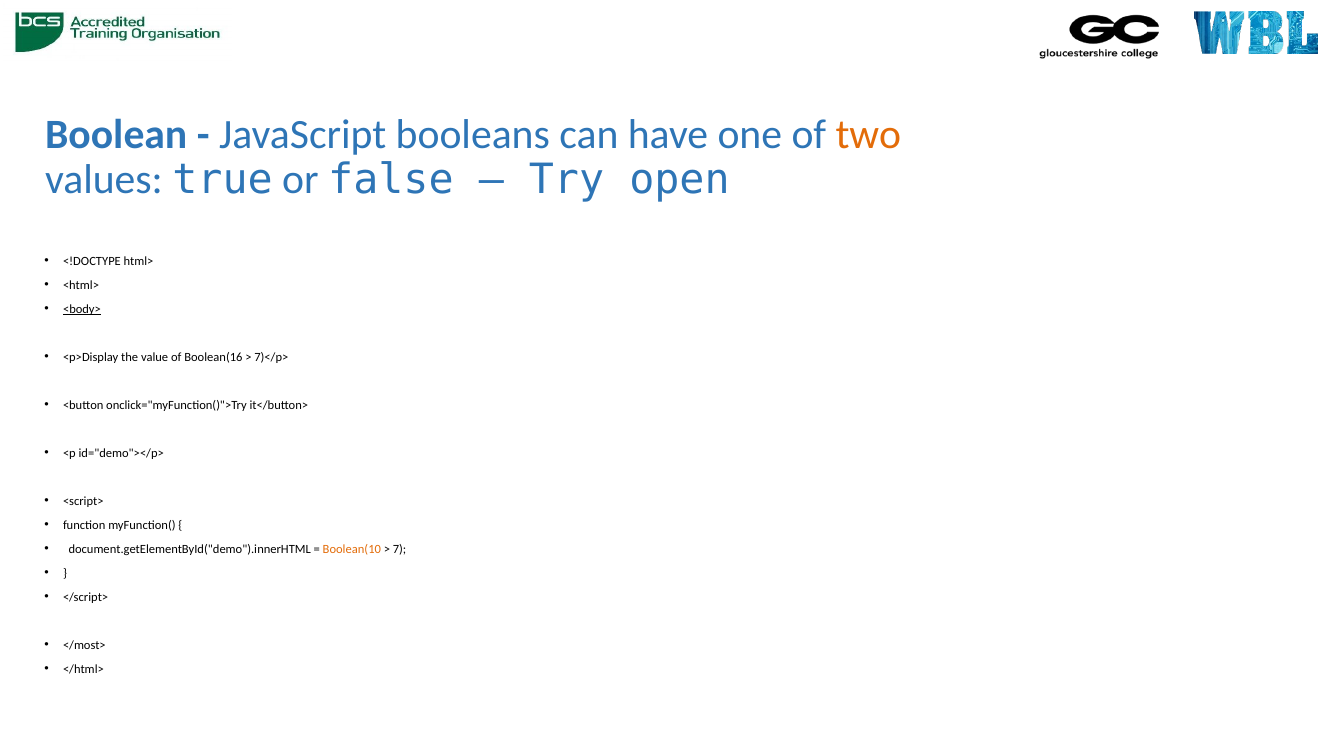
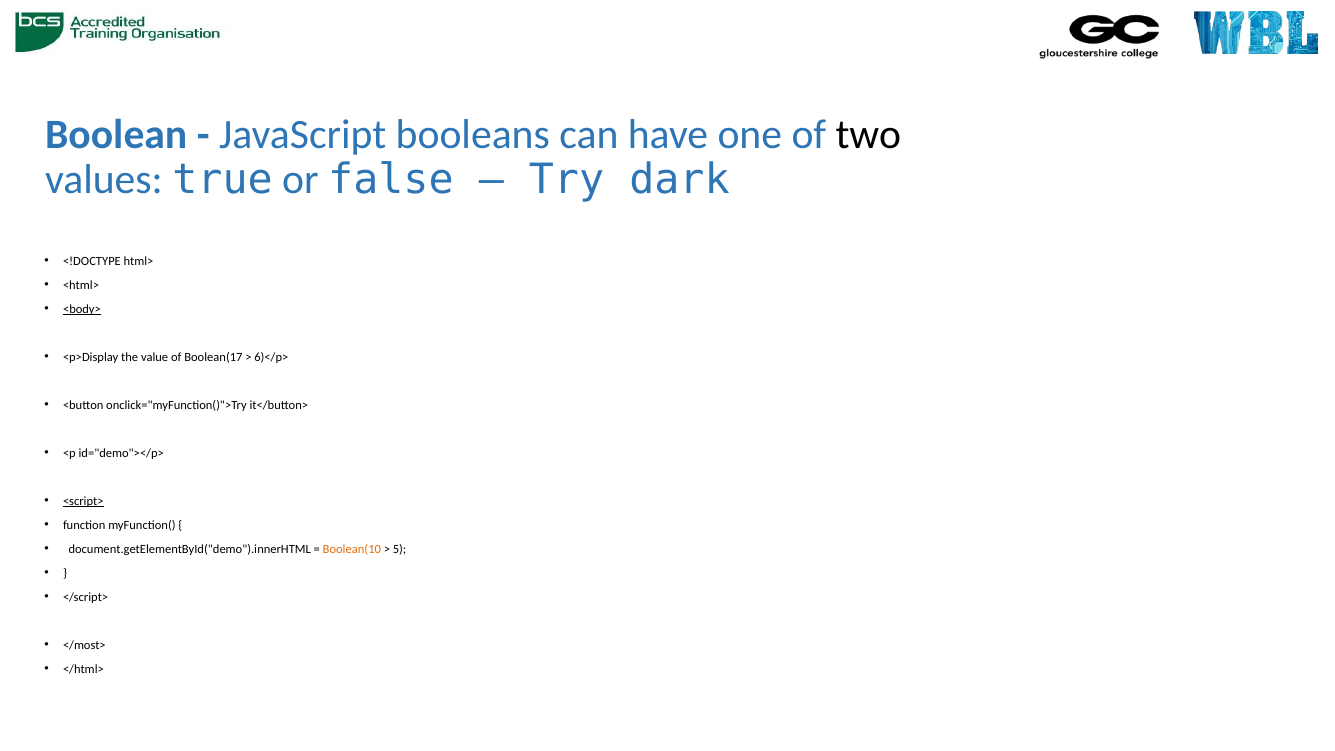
two colour: orange -> black
open: open -> dark
Boolean(16: Boolean(16 -> Boolean(17
7)</p>: 7)</p> -> 6)</p>
<script> underline: none -> present
7: 7 -> 5
